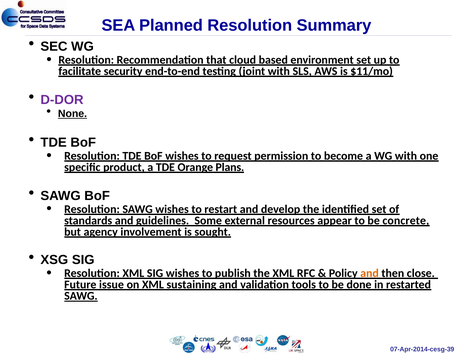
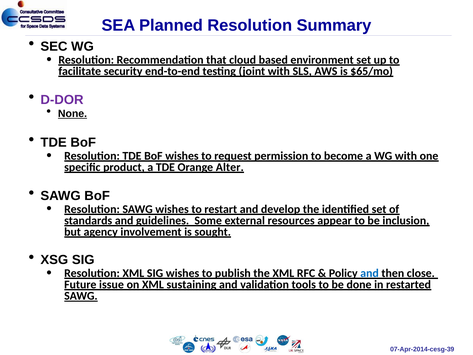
$11/mo: $11/mo -> $65/mo
Plans: Plans -> Alter
concrete: concrete -> inclusion
and at (370, 273) colour: orange -> blue
